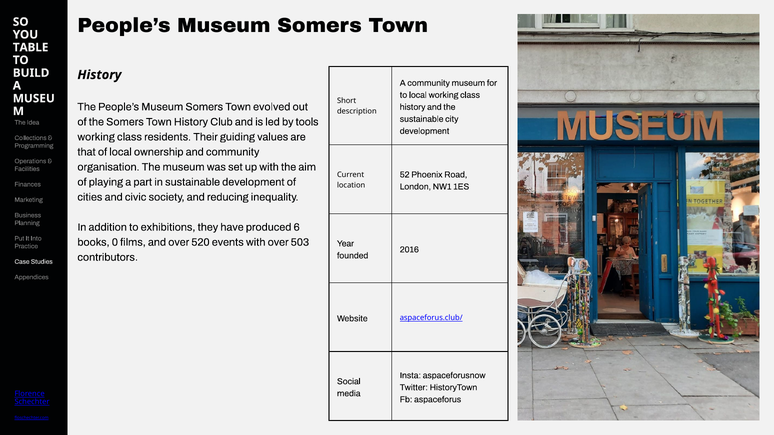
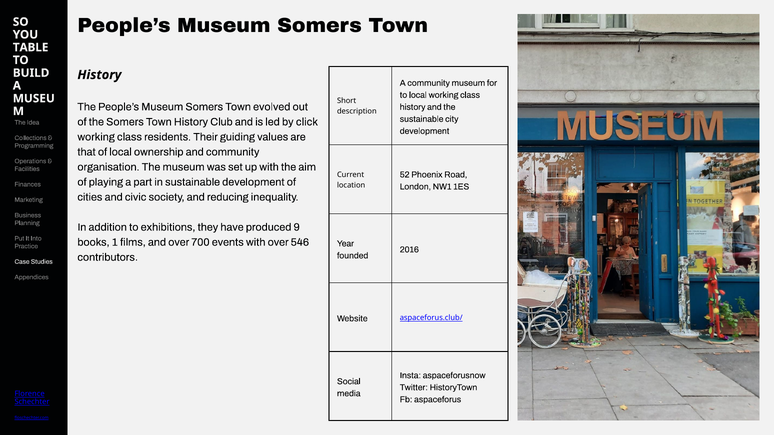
tools: tools -> click
6: 6 -> 9
0: 0 -> 1
520: 520 -> 700
503: 503 -> 546
